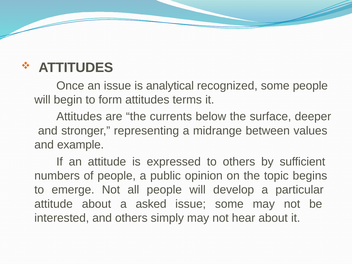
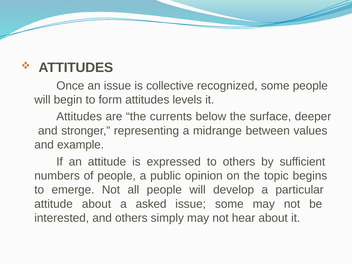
analytical: analytical -> collective
terms: terms -> levels
